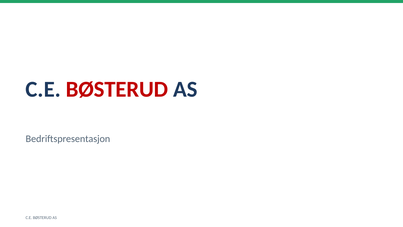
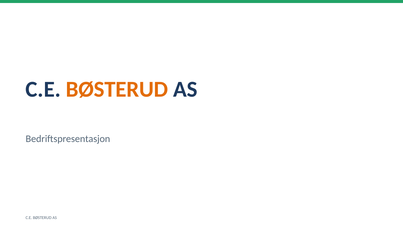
BØSTERUD at (117, 89) colour: red -> orange
